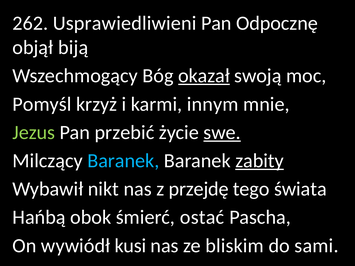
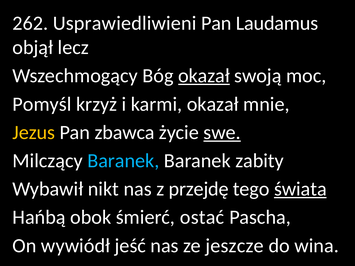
Odpocznę: Odpocznę -> Laudamus
biją: biją -> lecz
karmi innym: innym -> okazał
Jezus colour: light green -> yellow
przebić: przebić -> zbawca
zabity underline: present -> none
świata underline: none -> present
kusi: kusi -> jeść
bliskim: bliskim -> jeszcze
sami: sami -> wina
